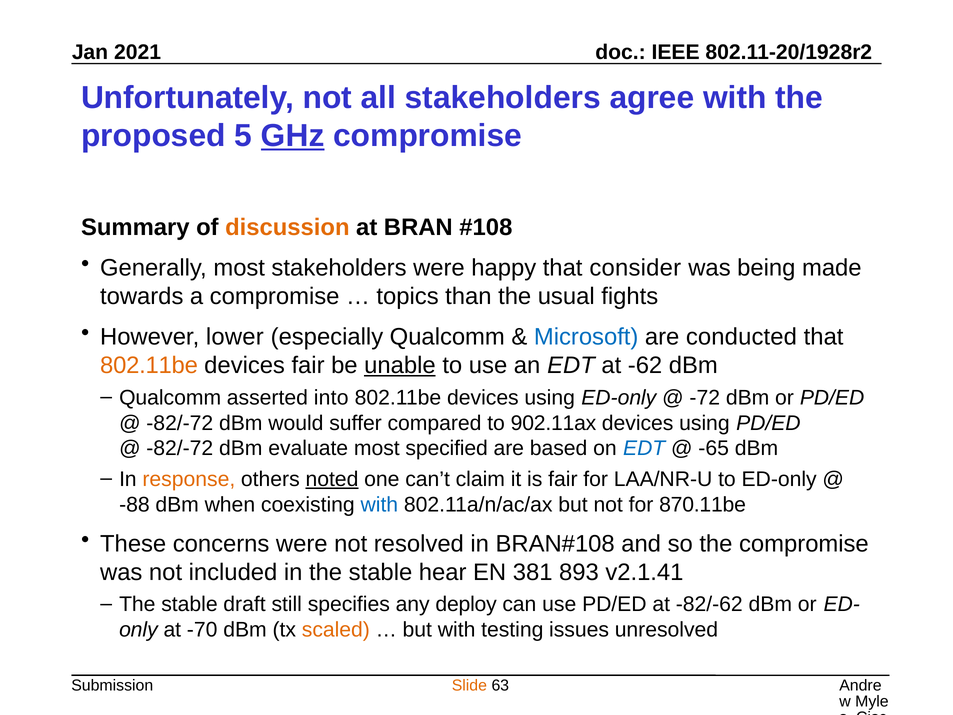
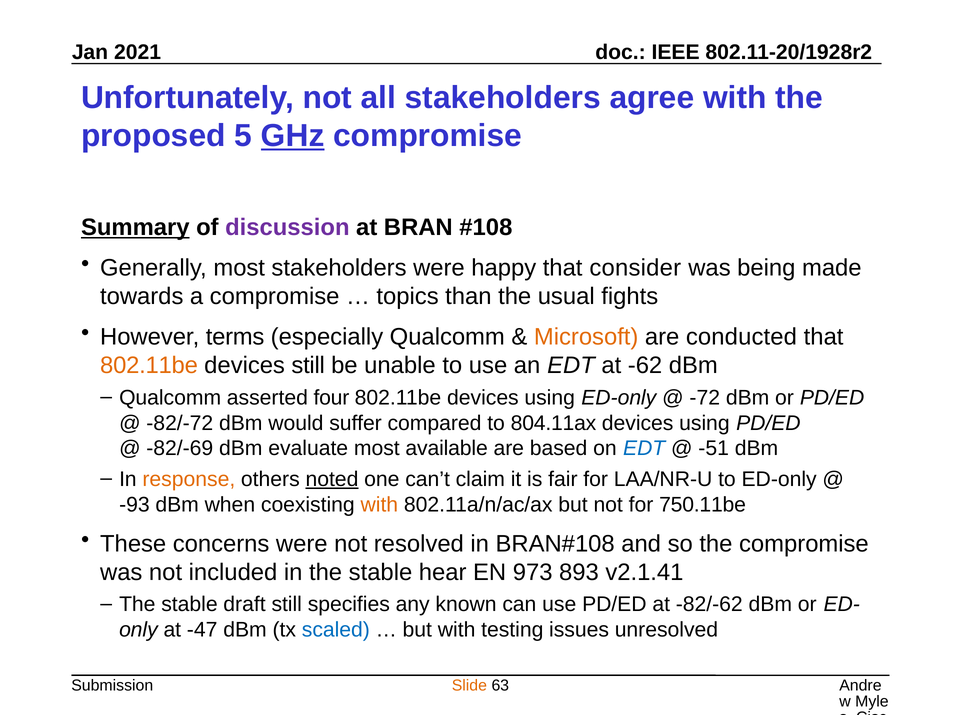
Summary underline: none -> present
discussion colour: orange -> purple
lower: lower -> terms
Microsoft colour: blue -> orange
devices fair: fair -> still
unable underline: present -> none
into: into -> four
902.11ax: 902.11ax -> 804.11ax
-82/-72 at (180, 448): -82/-72 -> -82/-69
specified: specified -> available
-65: -65 -> -51
-88: -88 -> -93
with at (379, 504) colour: blue -> orange
870.11be: 870.11be -> 750.11be
381: 381 -> 973
deploy: deploy -> known
-70: -70 -> -47
scaled colour: orange -> blue
